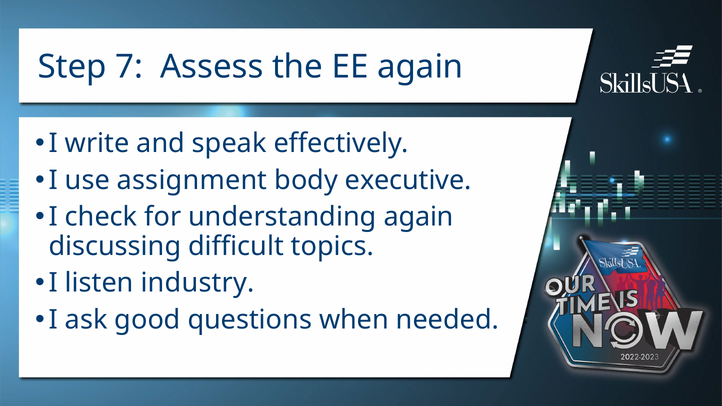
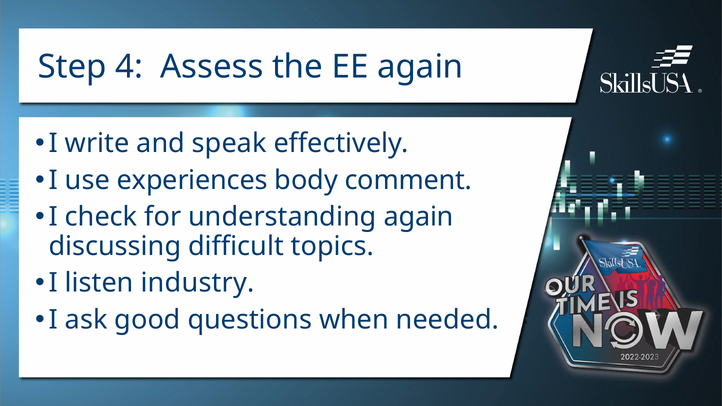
7: 7 -> 4
assignment: assignment -> experiences
executive: executive -> comment
